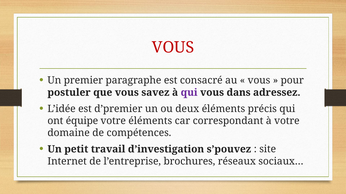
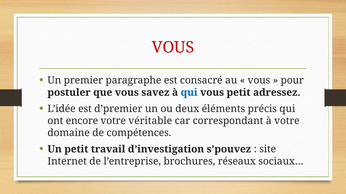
qui at (189, 93) colour: purple -> blue
vous dans: dans -> petit
équipe: équipe -> encore
votre éléments: éléments -> véritable
